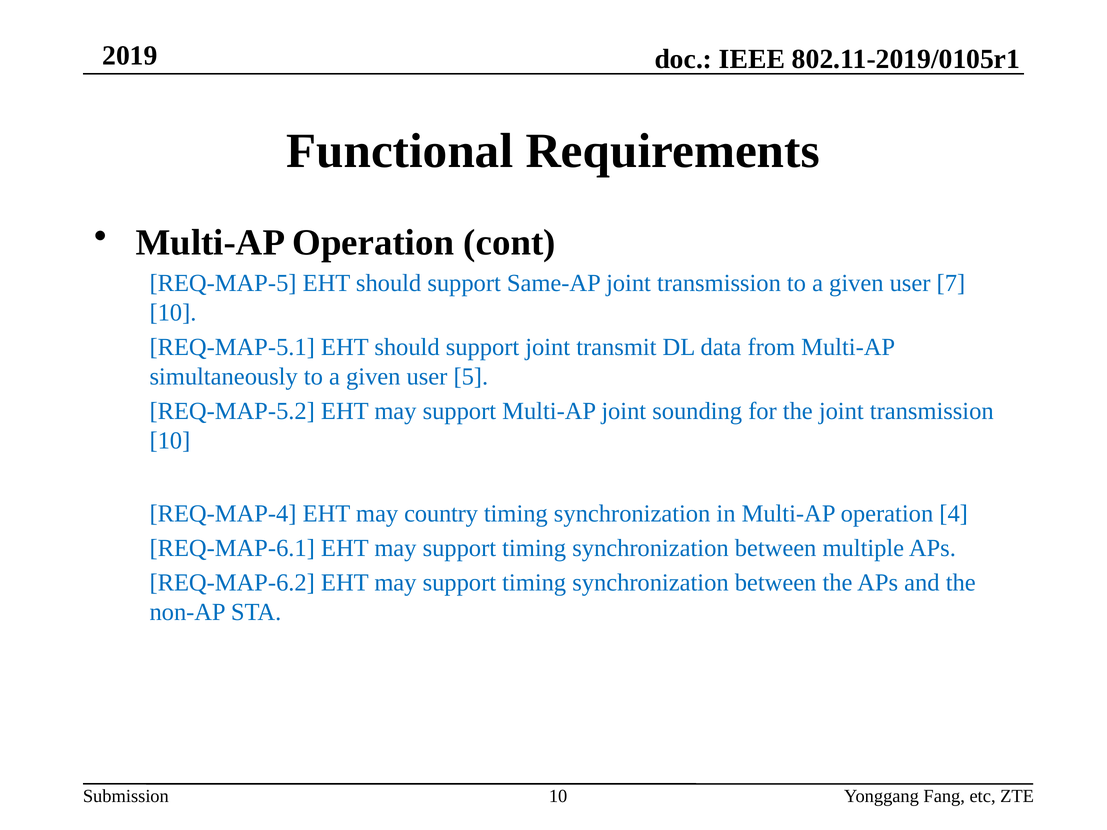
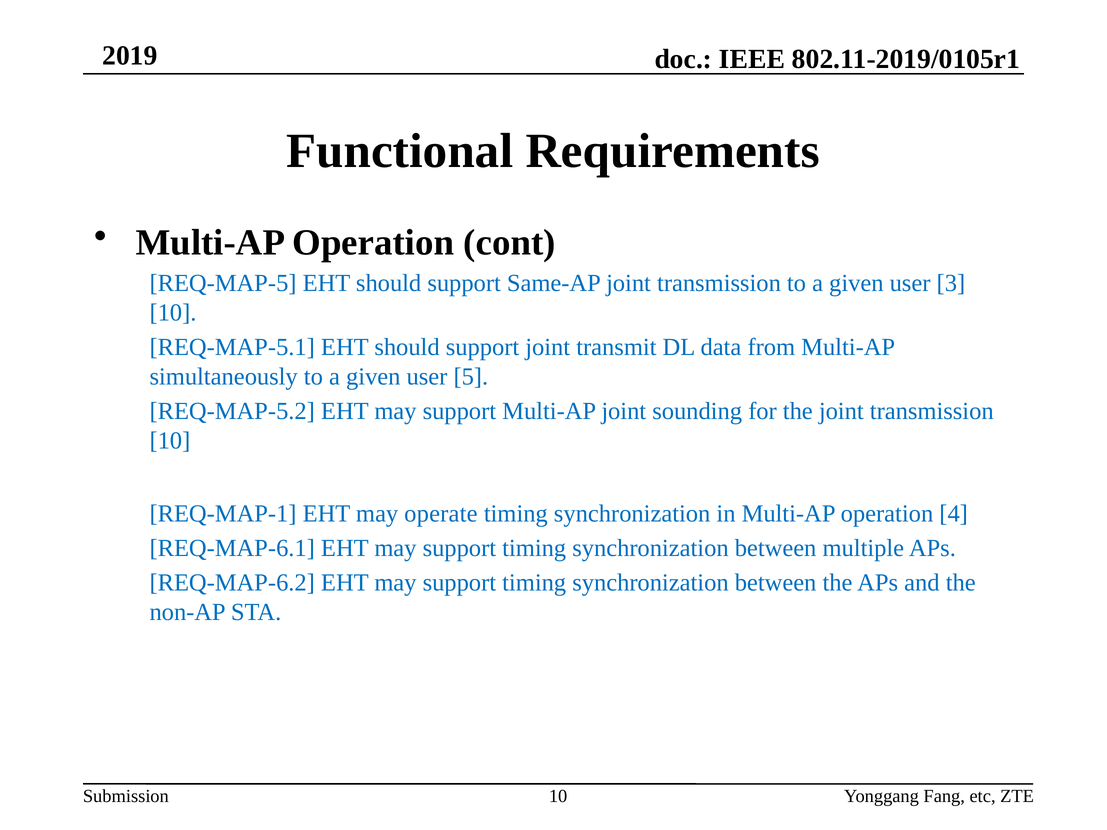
7: 7 -> 3
REQ-MAP-4: REQ-MAP-4 -> REQ-MAP-1
country: country -> operate
